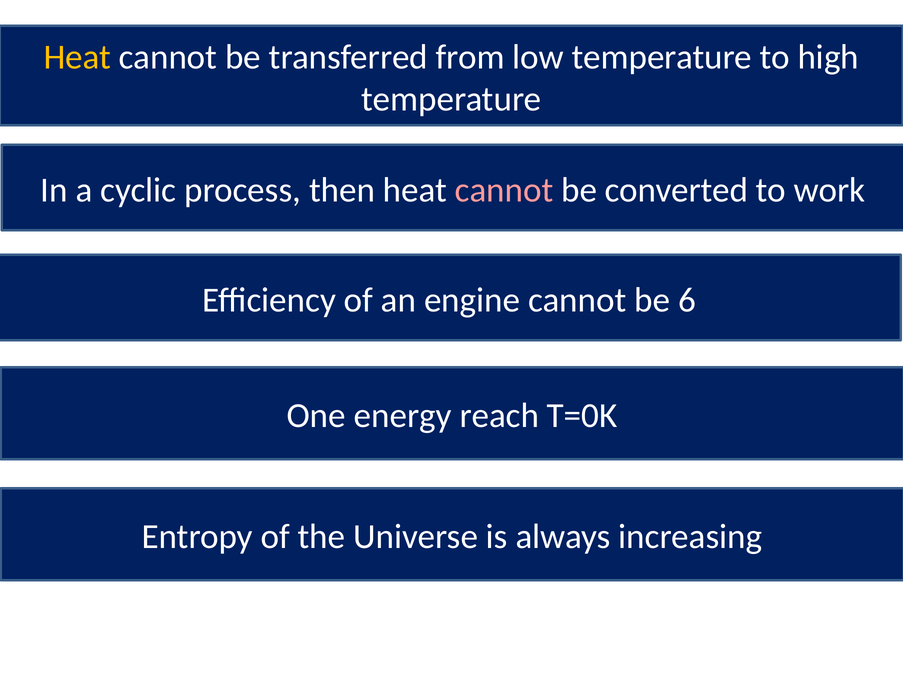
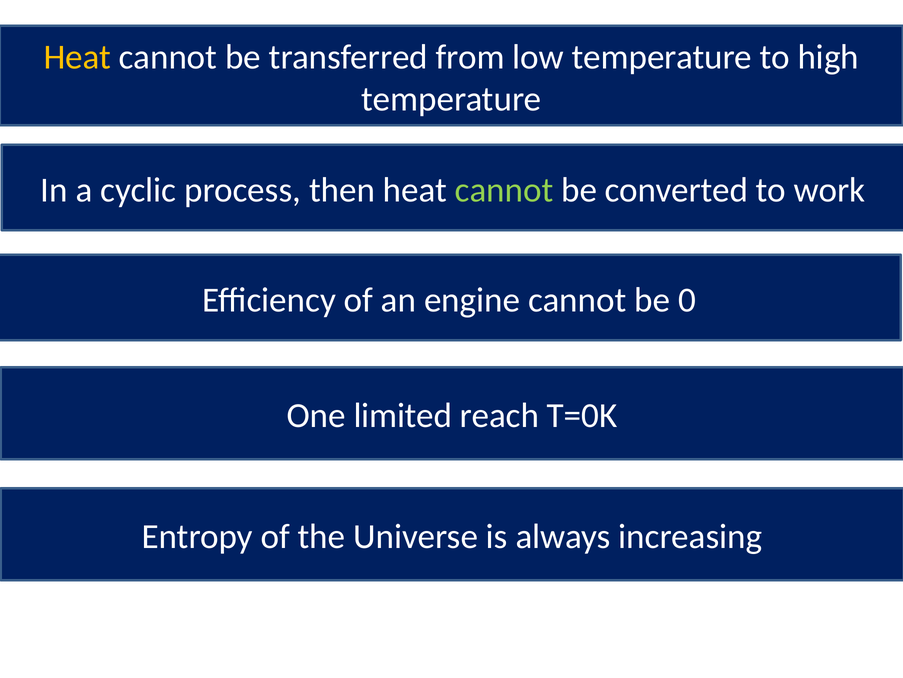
cannot at (504, 190) colour: pink -> light green
6: 6 -> 0
energy: energy -> limited
